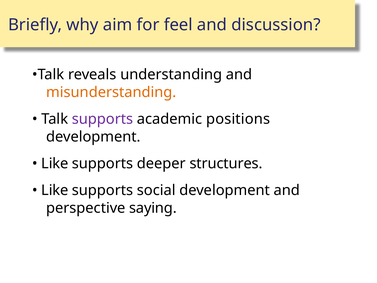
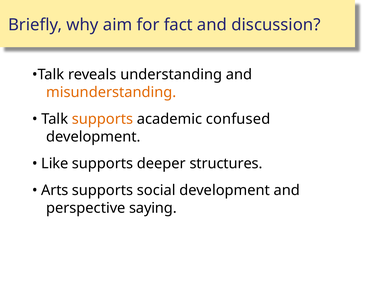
feel: feel -> fact
supports at (103, 119) colour: purple -> orange
positions: positions -> confused
Like at (55, 190): Like -> Arts
